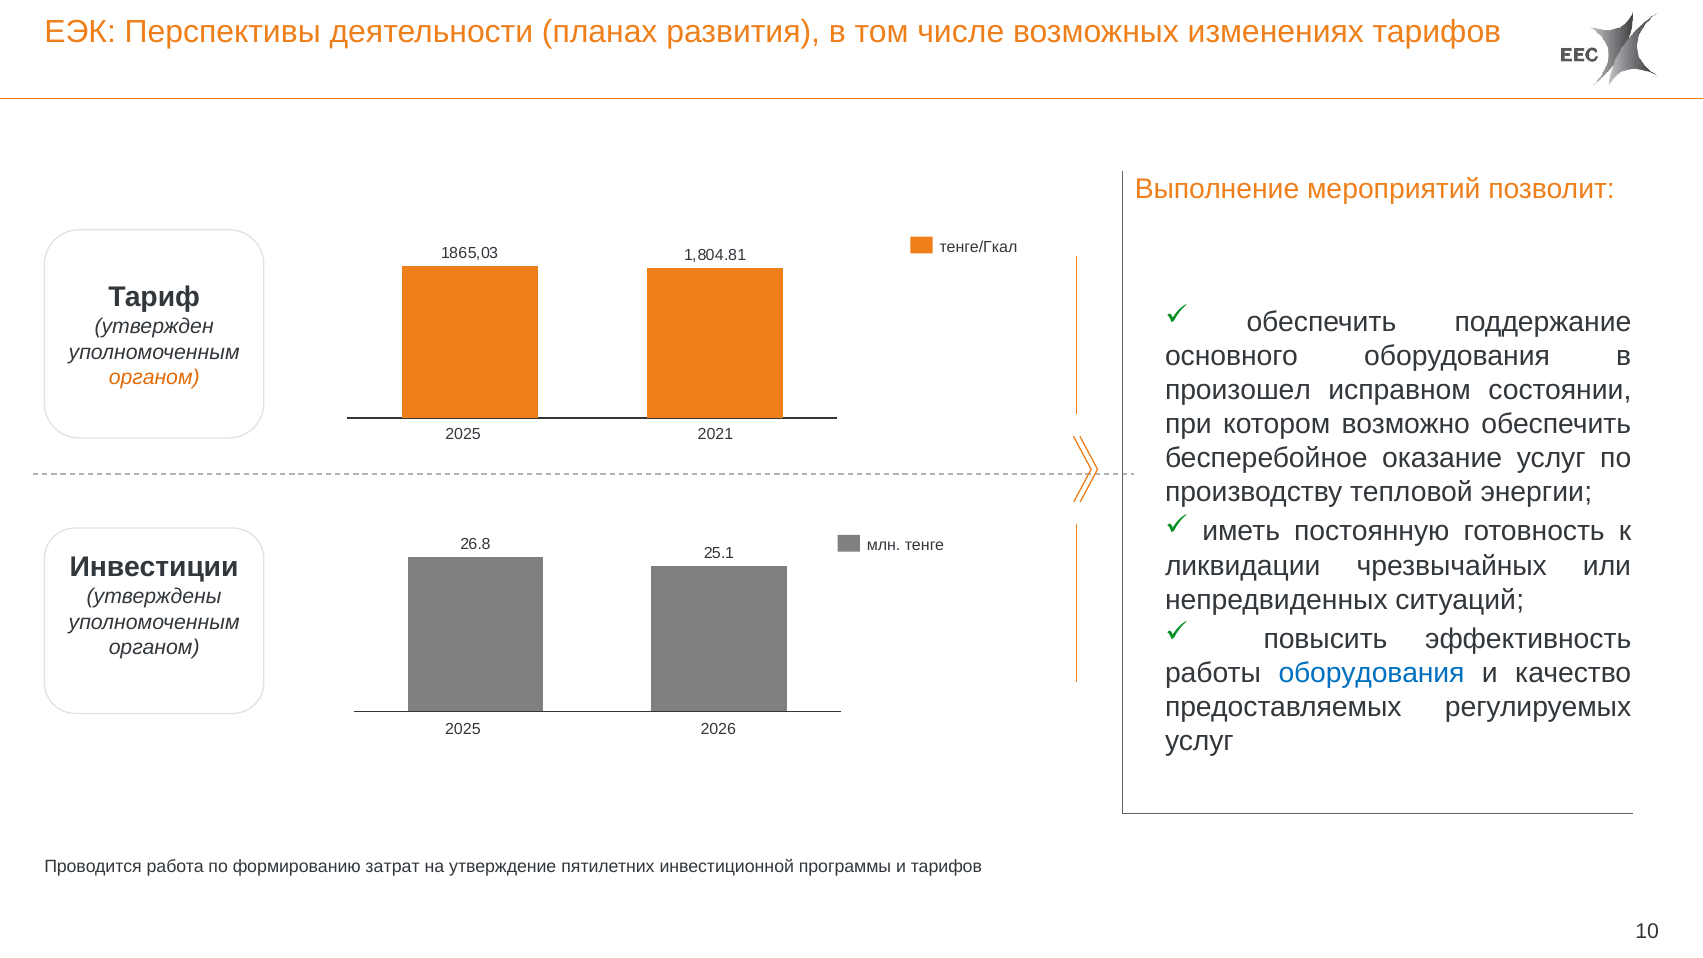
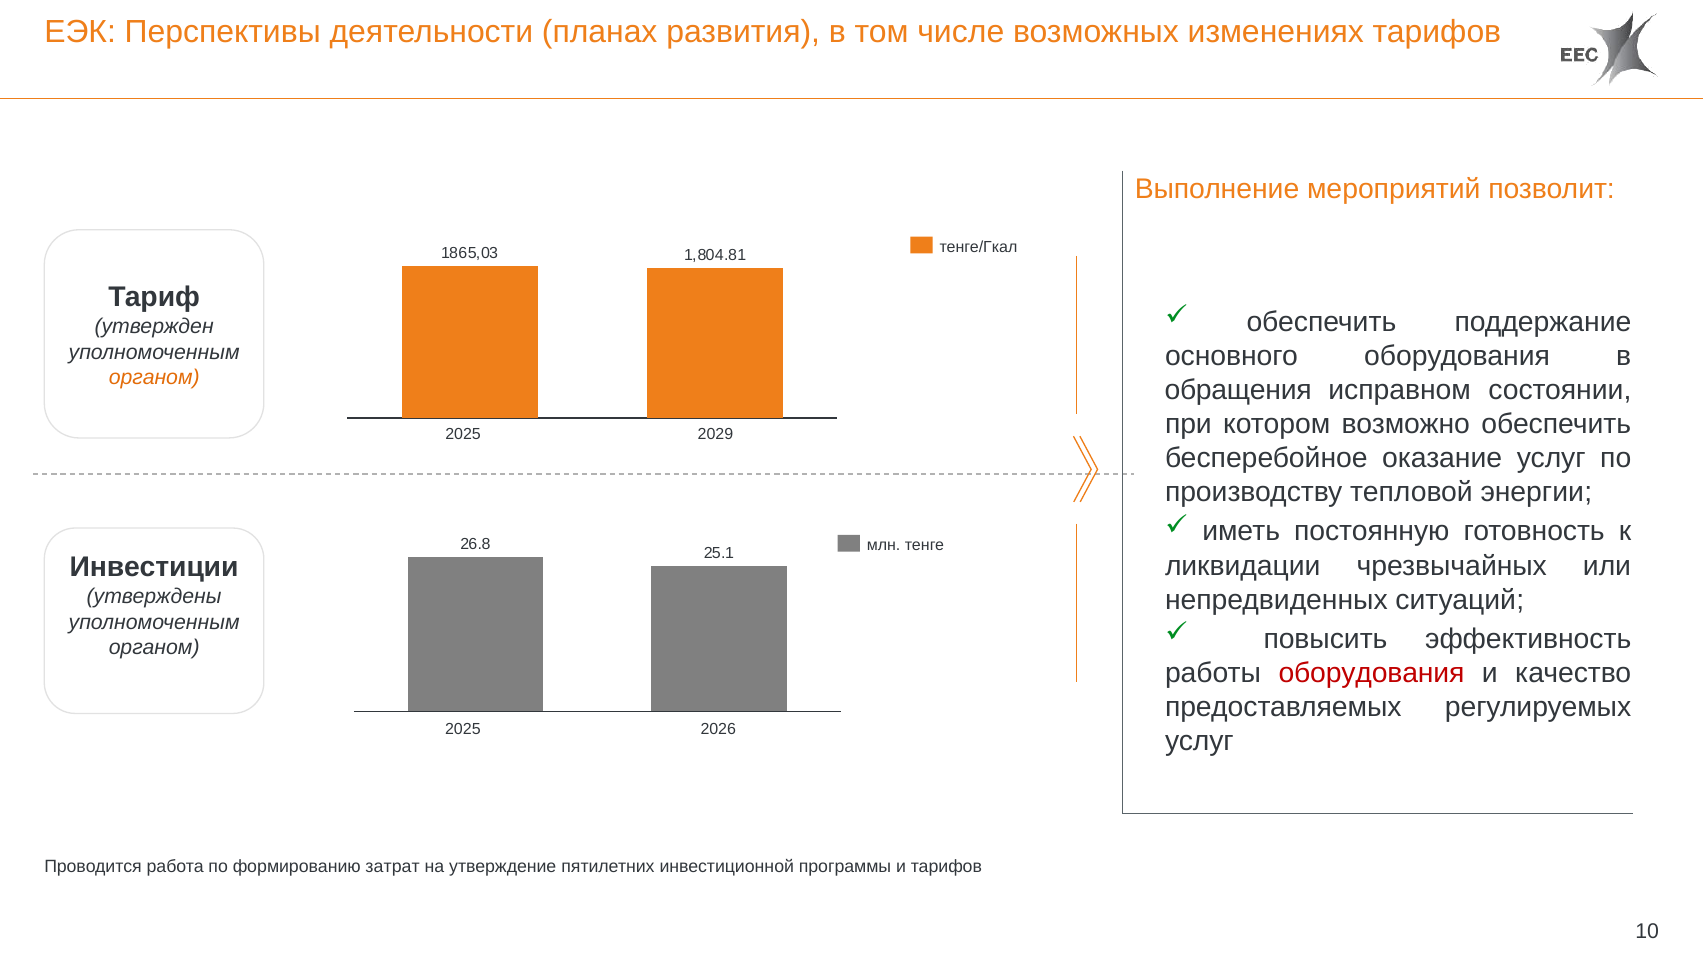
произошел: произошел -> обращения
2021: 2021 -> 2029
оборудования at (1371, 673) colour: blue -> red
